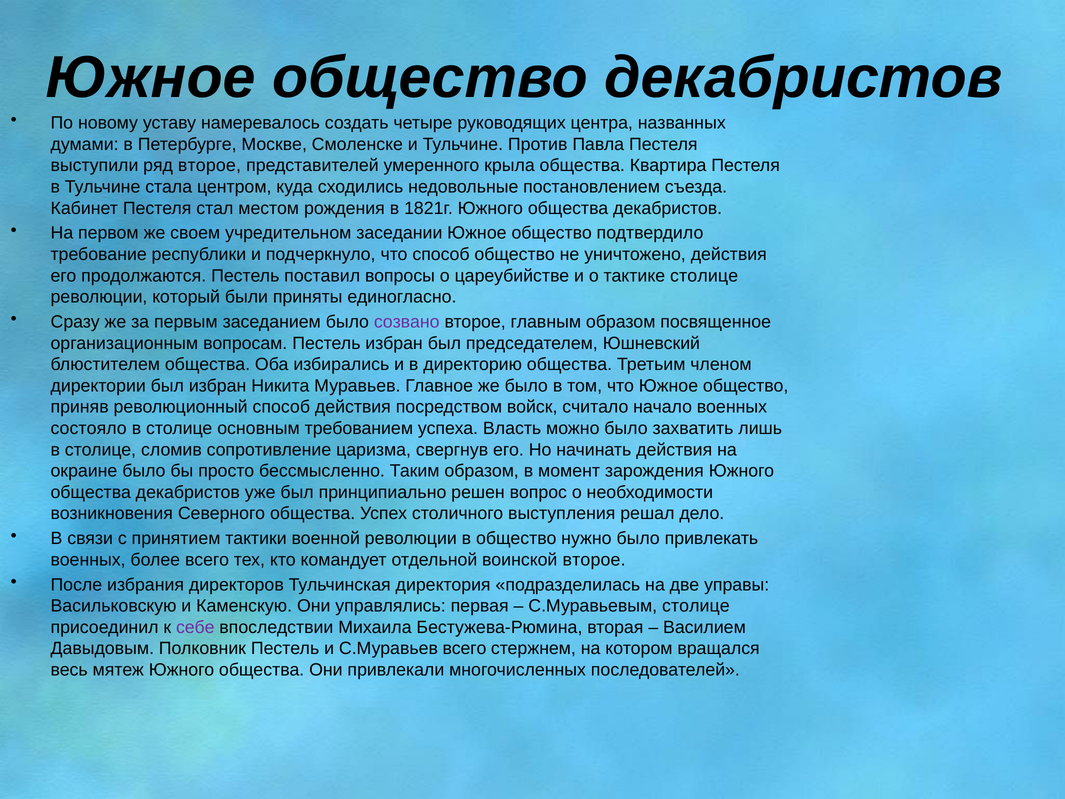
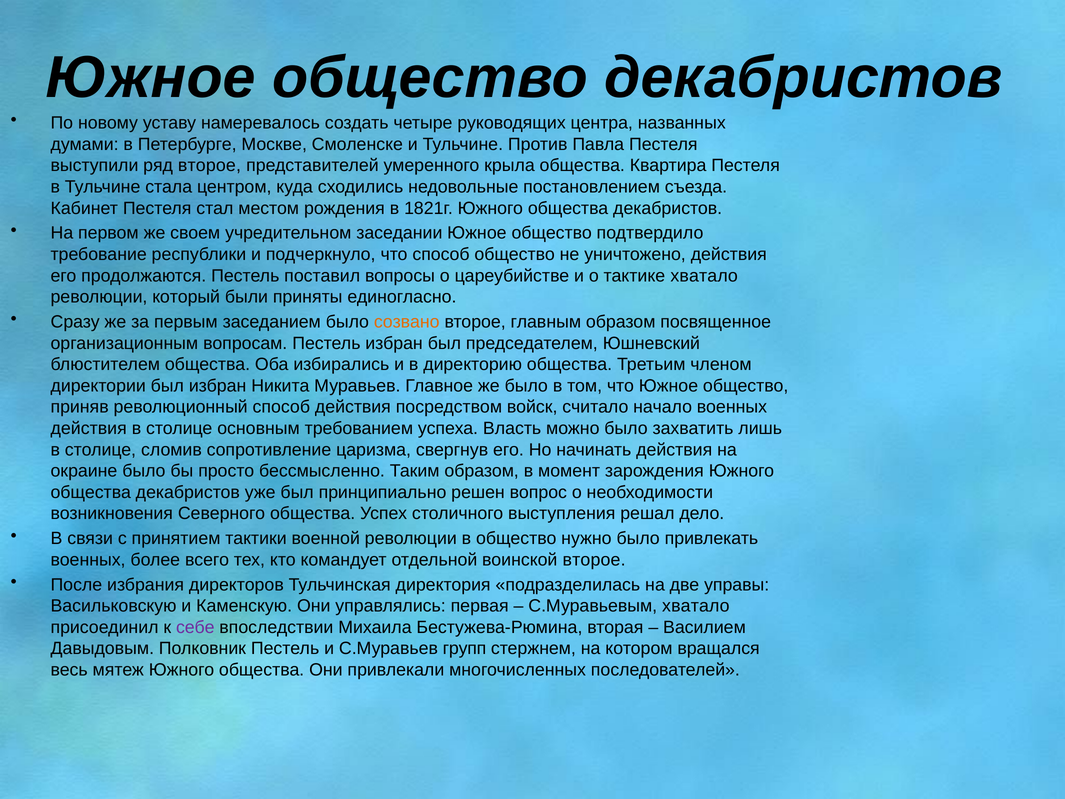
тактике столице: столице -> хватало
созвано colour: purple -> orange
состояло at (89, 428): состояло -> действия
С.Муравьевым столице: столице -> хватало
С.Муравьев всего: всего -> групп
